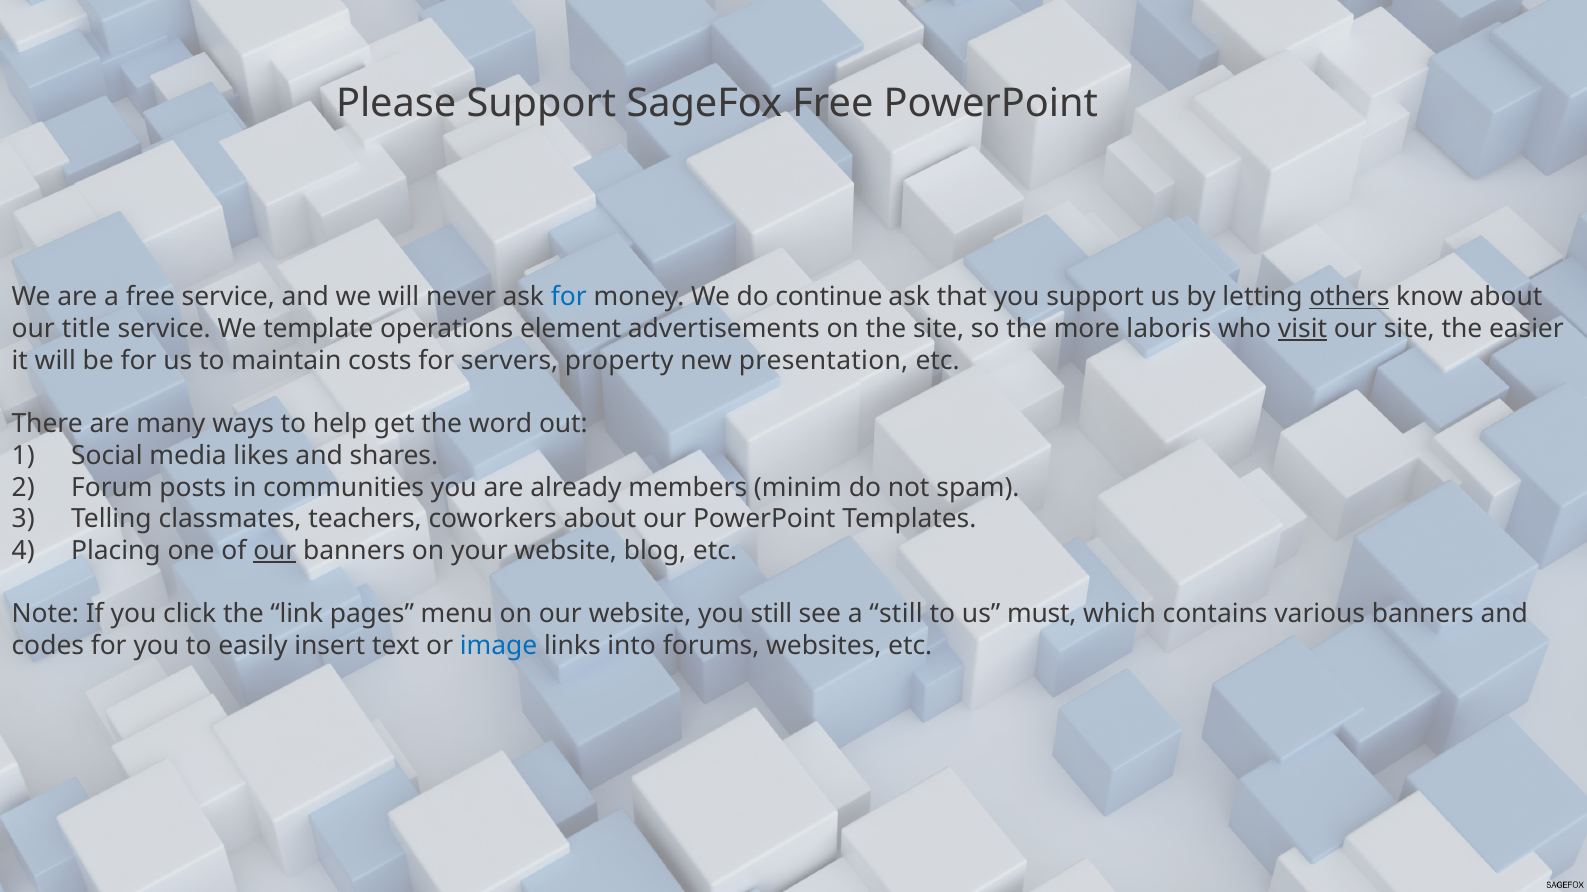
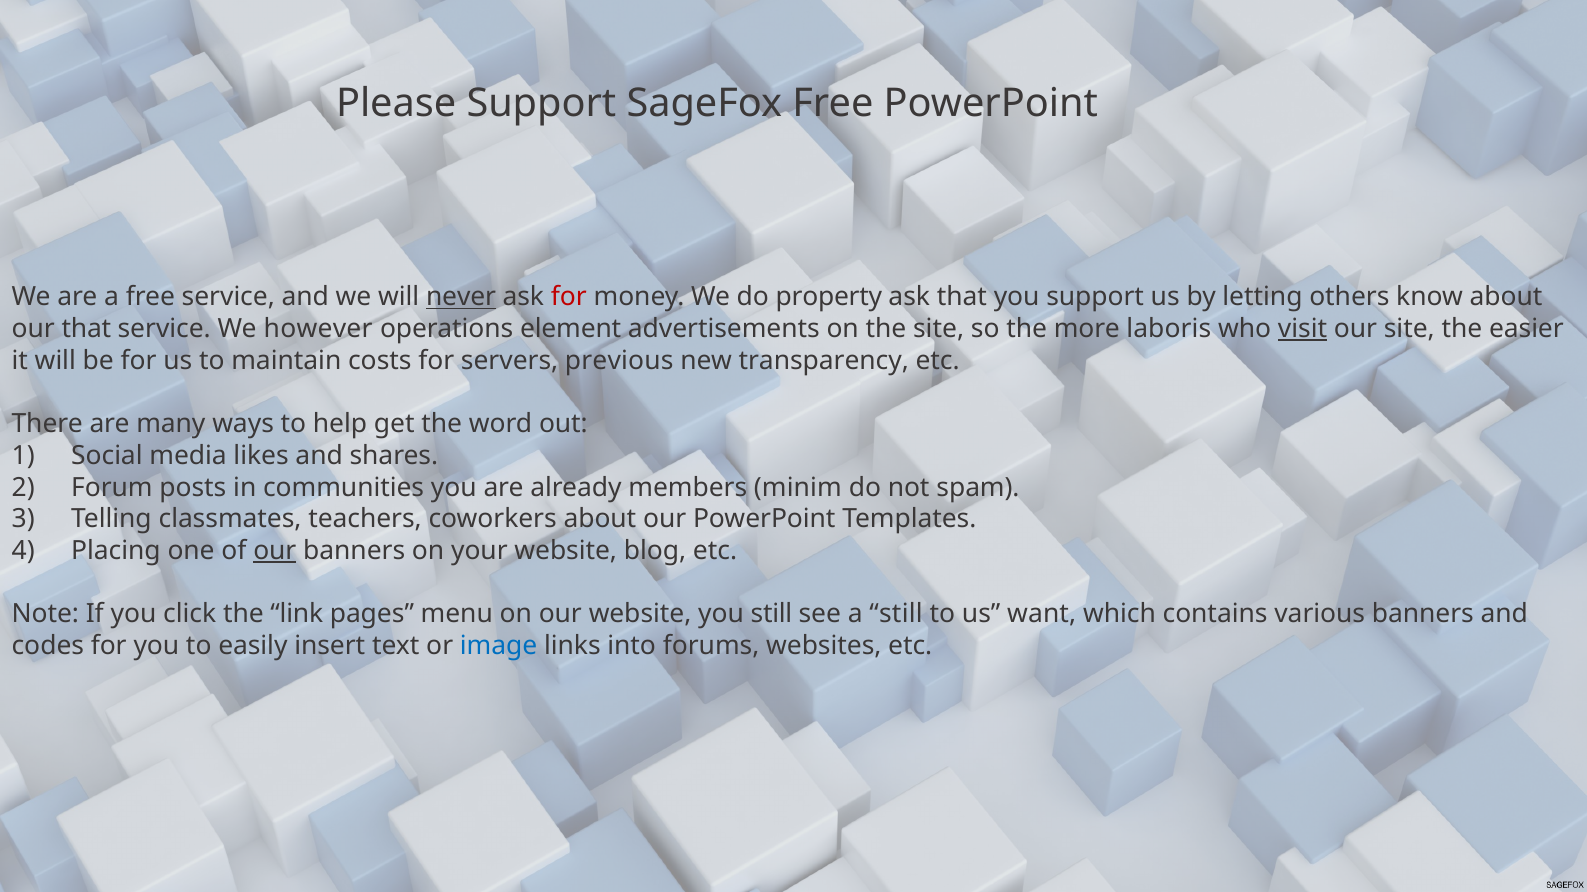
never underline: none -> present
for at (569, 297) colour: blue -> red
continue: continue -> property
others underline: present -> none
our title: title -> that
template: template -> however
property: property -> previous
presentation: presentation -> transparency
must: must -> want
